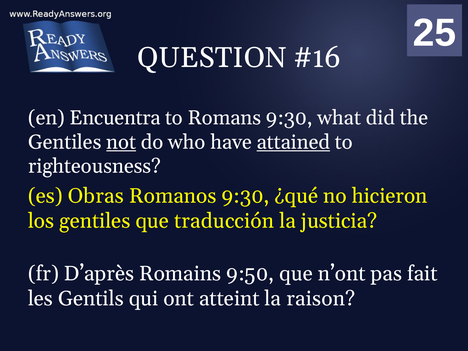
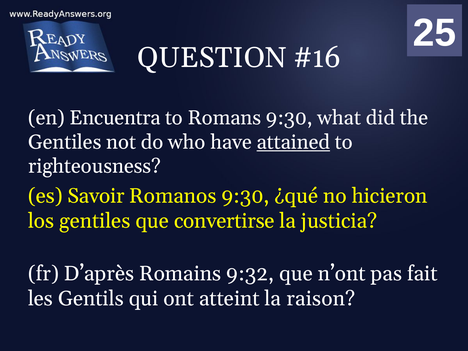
not underline: present -> none
Obras: Obras -> Savoir
traducción: traducción -> convertirse
9:50: 9:50 -> 9:32
